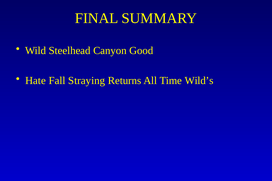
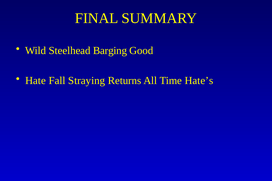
Canyon: Canyon -> Barging
Wild’s: Wild’s -> Hate’s
